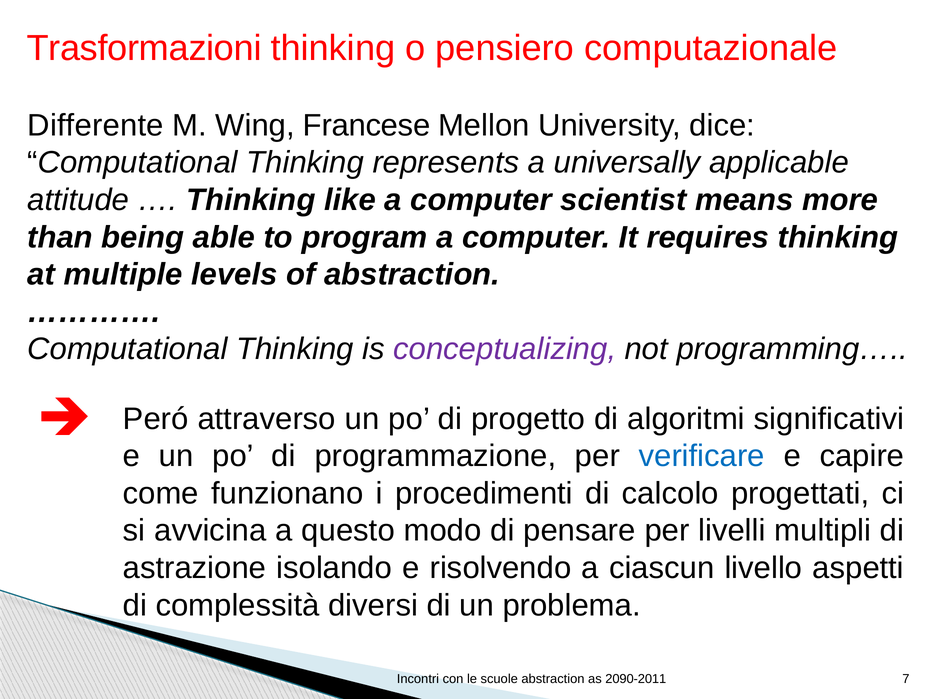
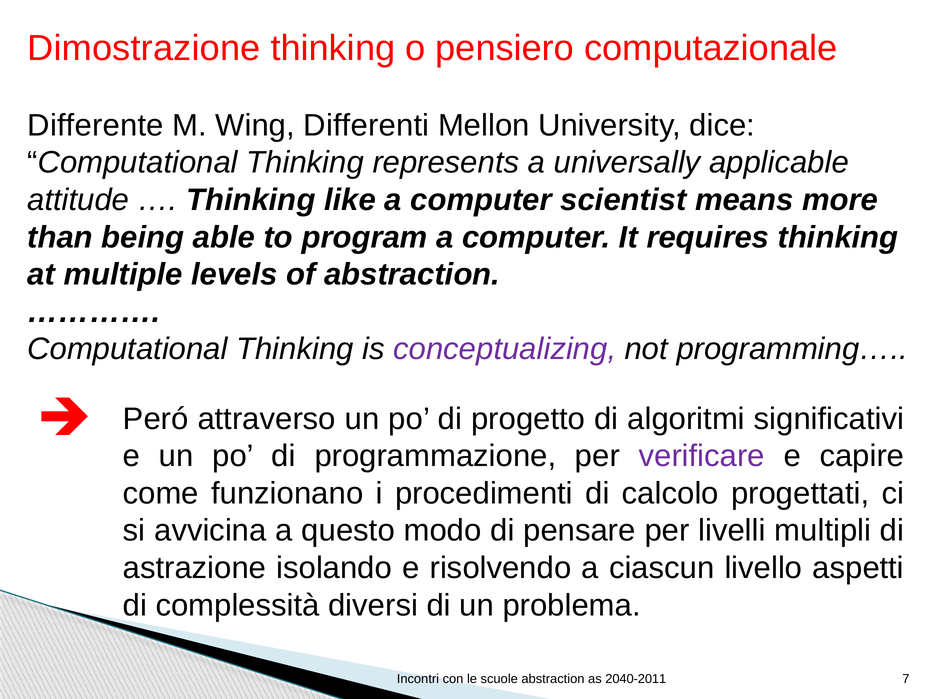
Trasformazioni: Trasformazioni -> Dimostrazione
Francese: Francese -> Differenti
verificare colour: blue -> purple
2090-2011: 2090-2011 -> 2040-2011
